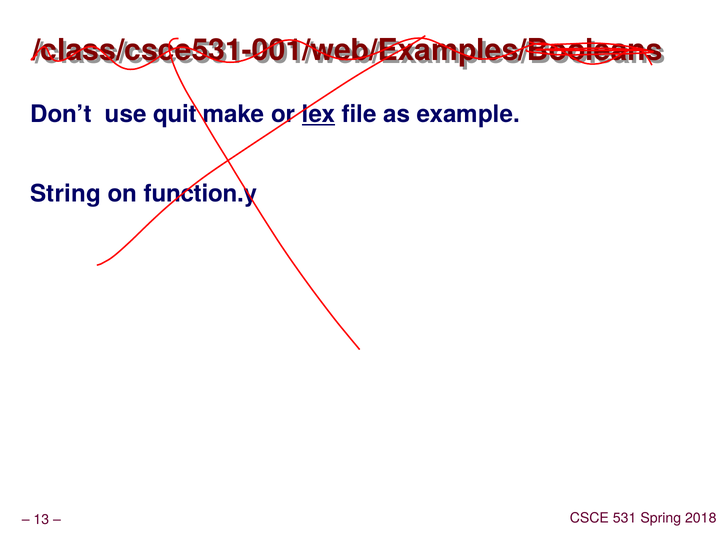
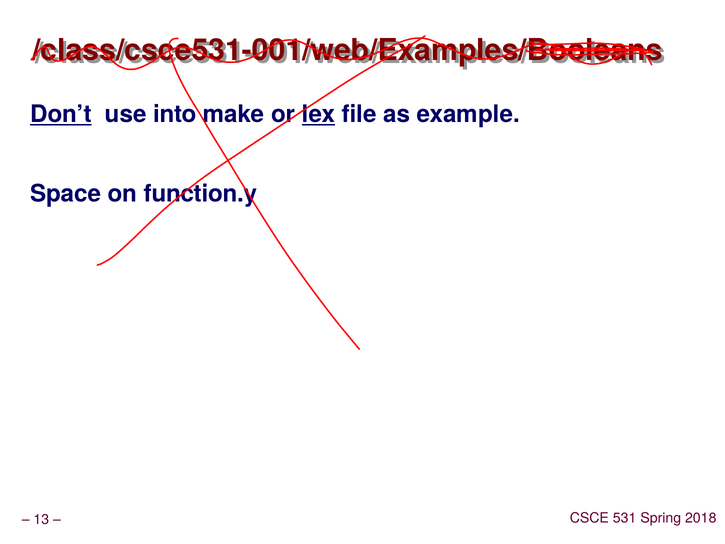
Don’t underline: none -> present
quit: quit -> into
String: String -> Space
